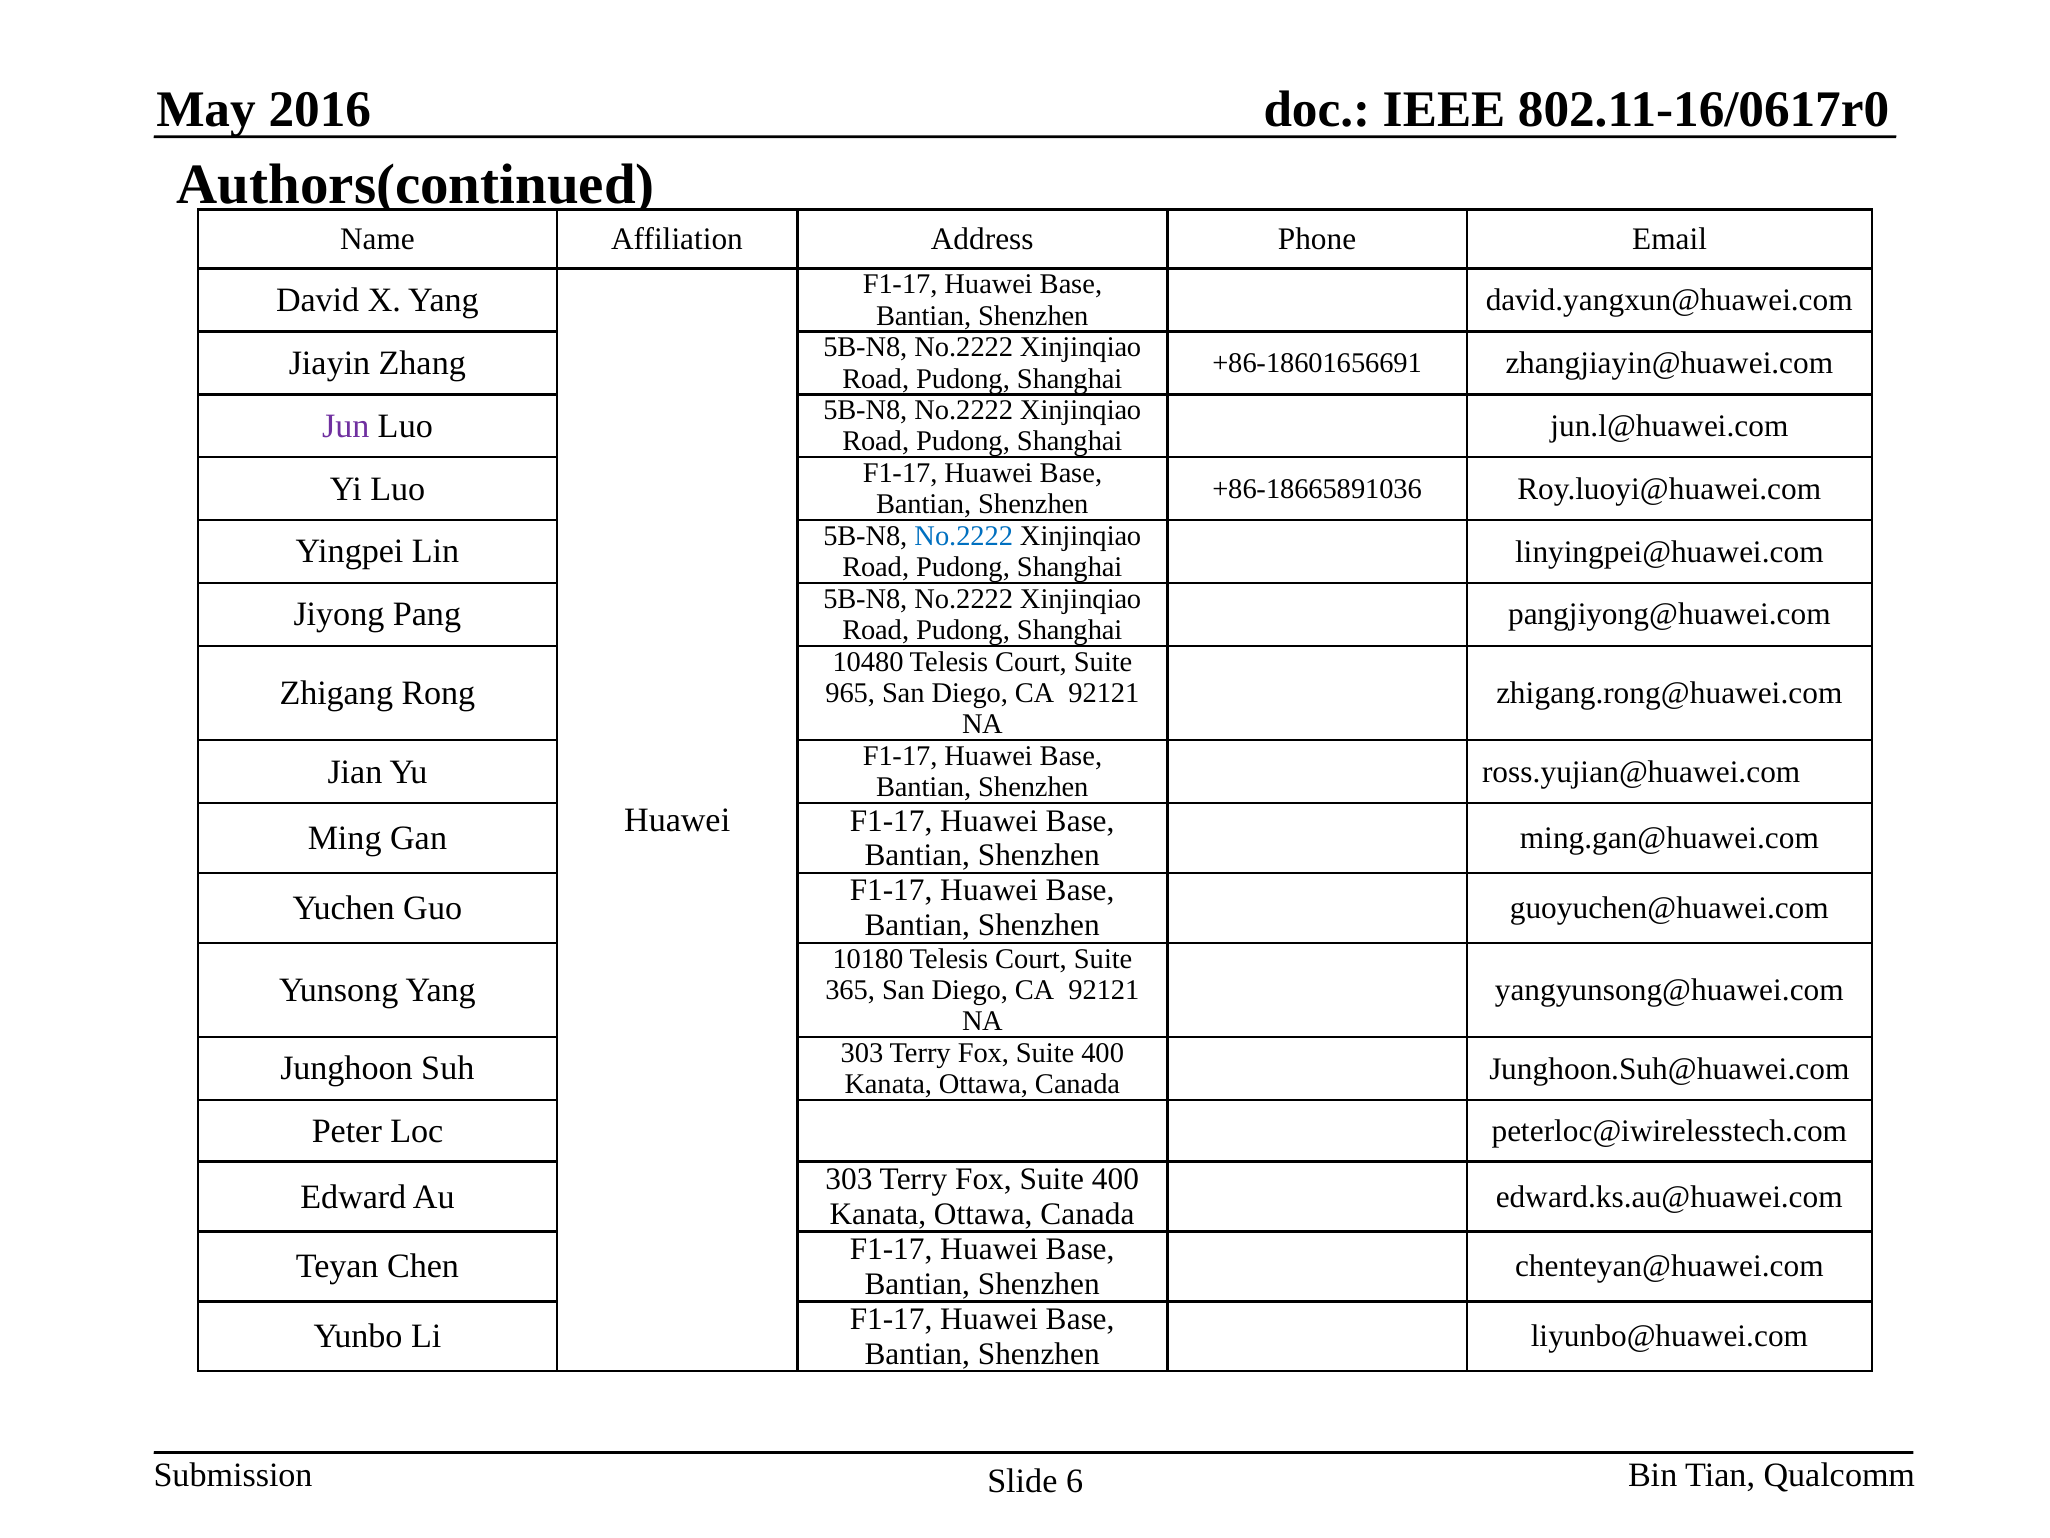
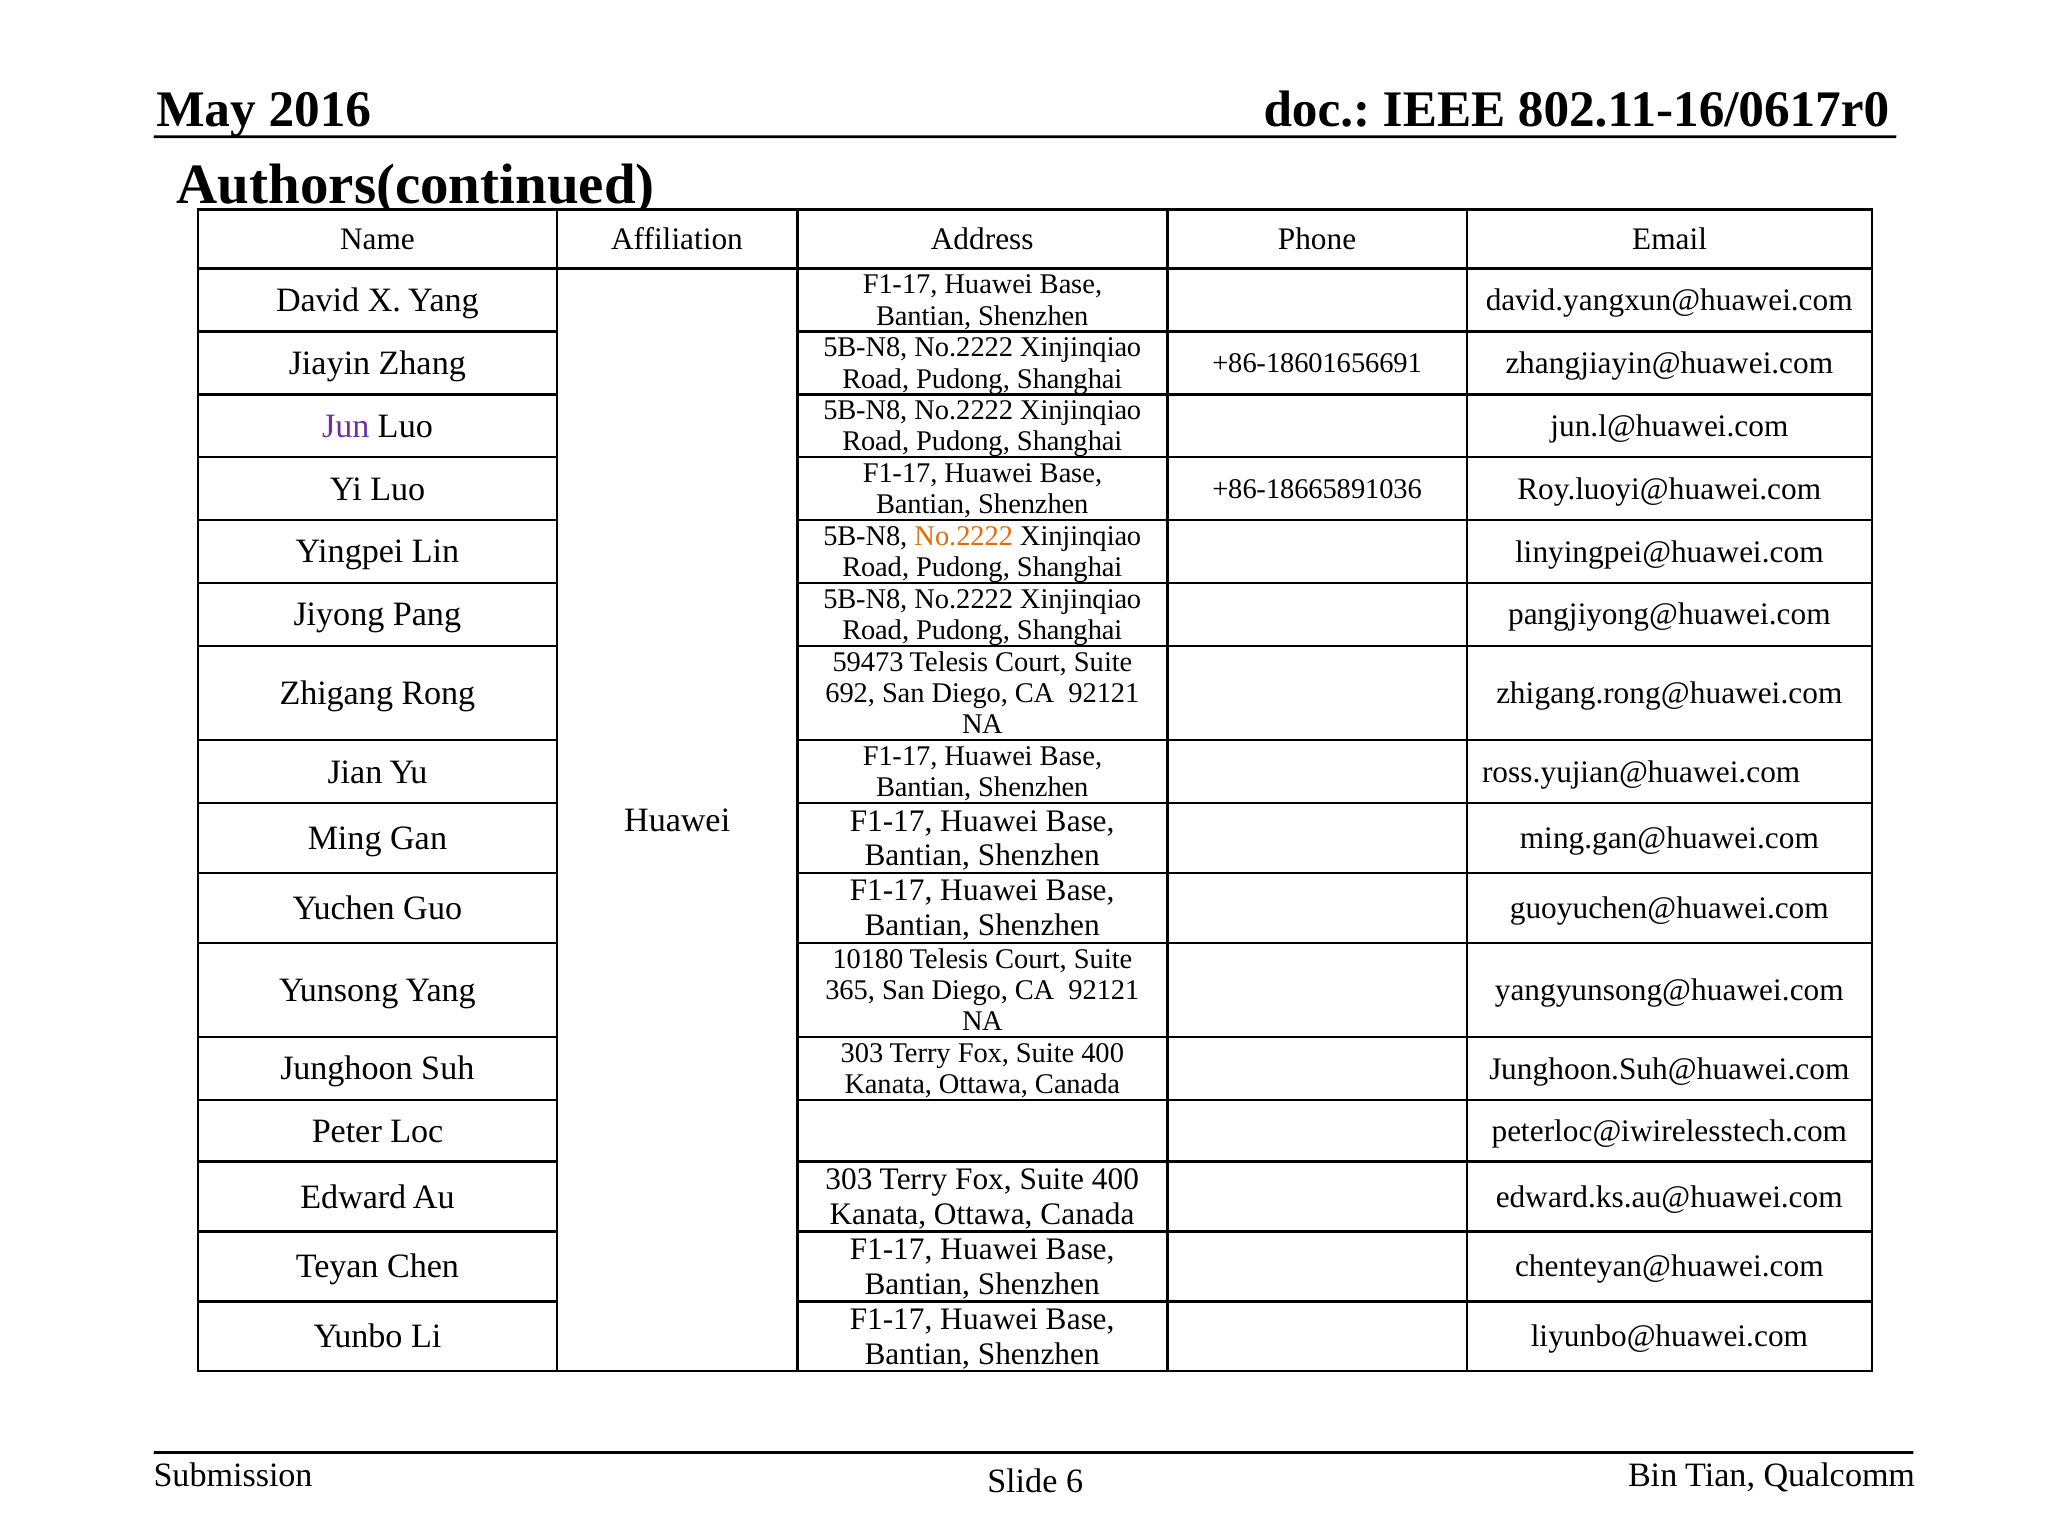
No.2222 at (964, 536) colour: blue -> orange
10480: 10480 -> 59473
965: 965 -> 692
